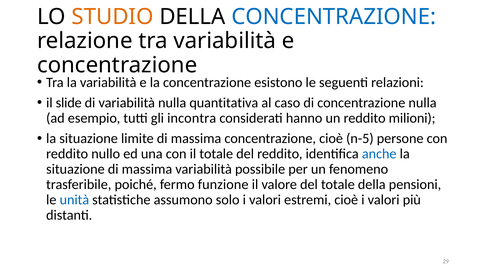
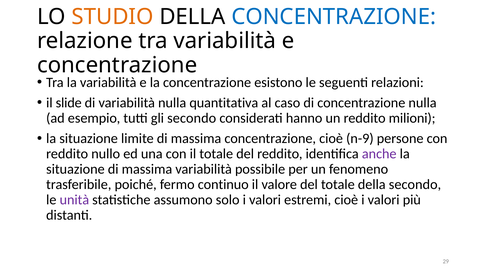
gli incontra: incontra -> secondo
n-5: n-5 -> n-9
anche colour: blue -> purple
funzione: funzione -> continuo
della pensioni: pensioni -> secondo
unità colour: blue -> purple
